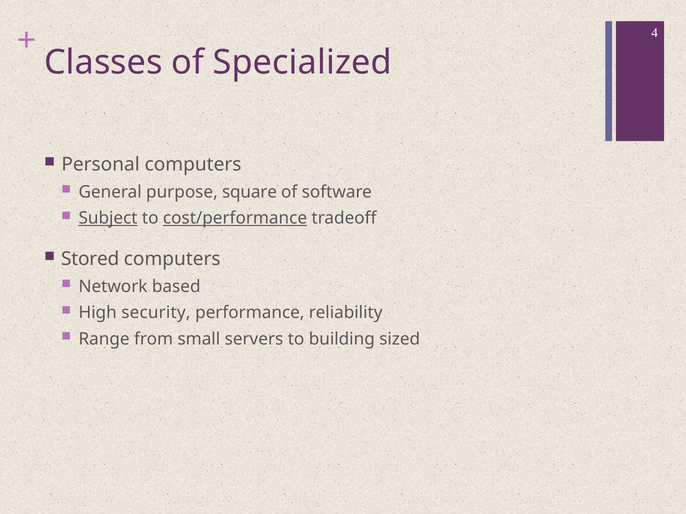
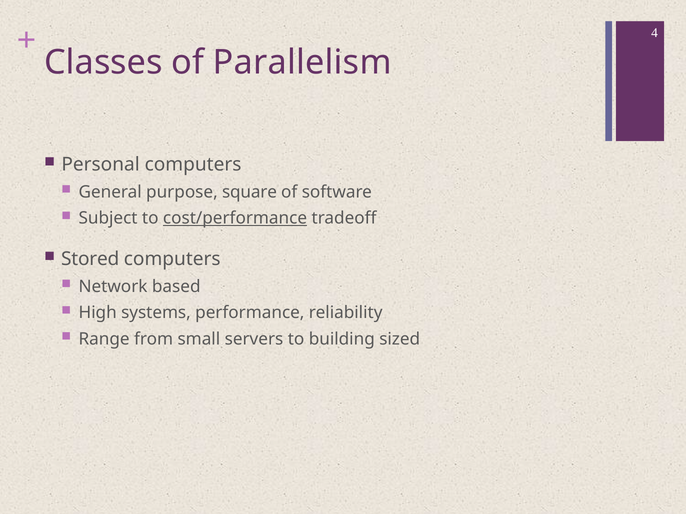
Specialized: Specialized -> Parallelism
Subject underline: present -> none
security: security -> systems
